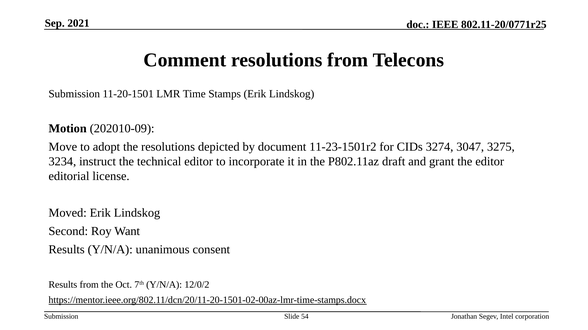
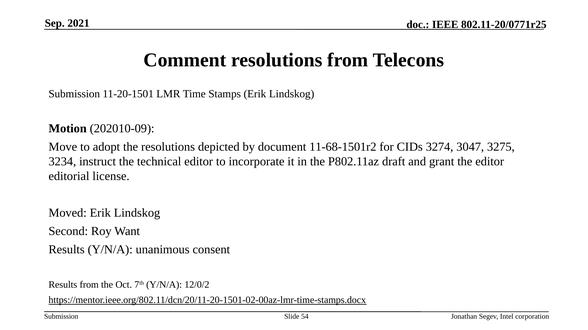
11-23-1501r2: 11-23-1501r2 -> 11-68-1501r2
